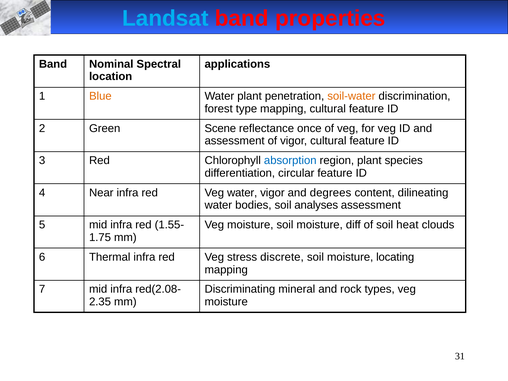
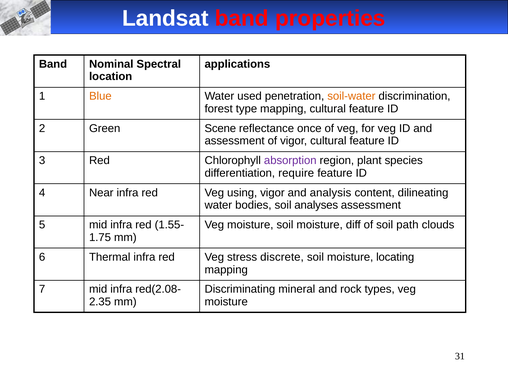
Landsat colour: light blue -> white
Water plant: plant -> used
absorption colour: blue -> purple
circular: circular -> require
Veg water: water -> using
degrees: degrees -> analysis
heat: heat -> path
